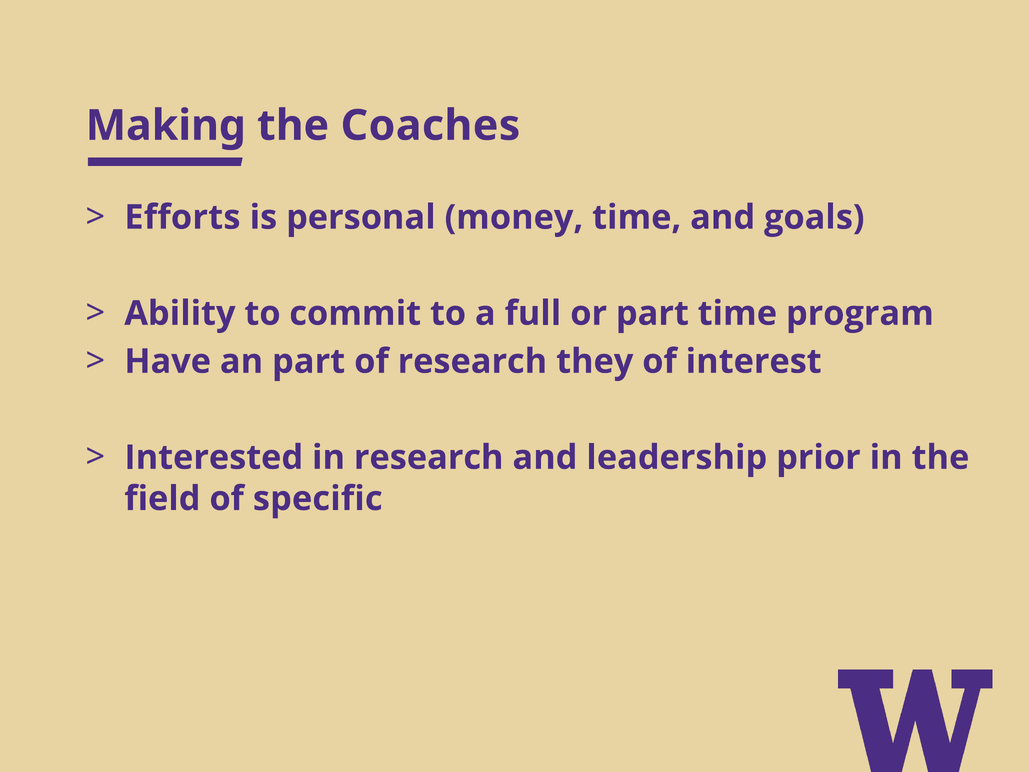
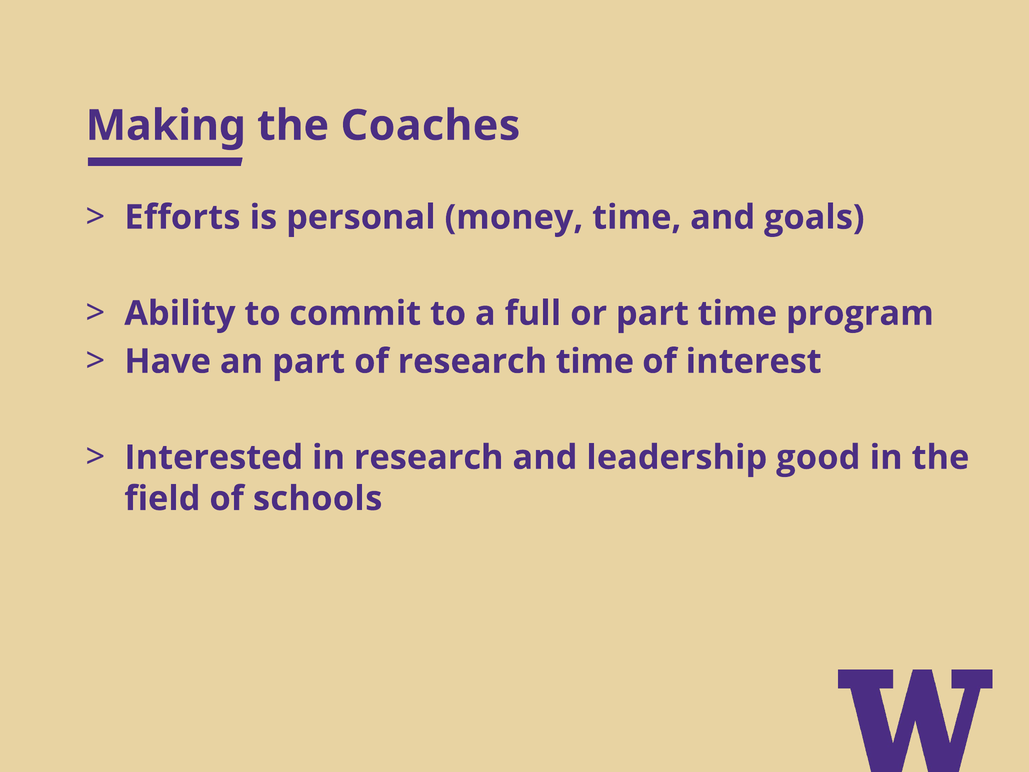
research they: they -> time
prior: prior -> good
specific: specific -> schools
